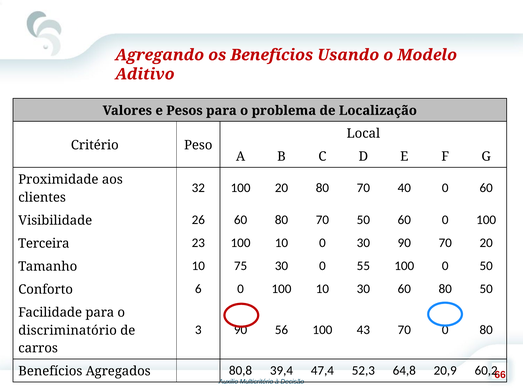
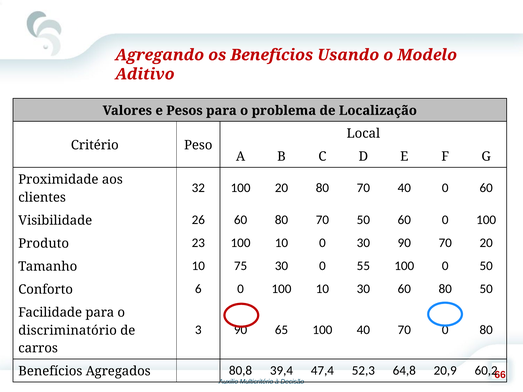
Terceira: Terceira -> Produto
56: 56 -> 65
100 43: 43 -> 40
